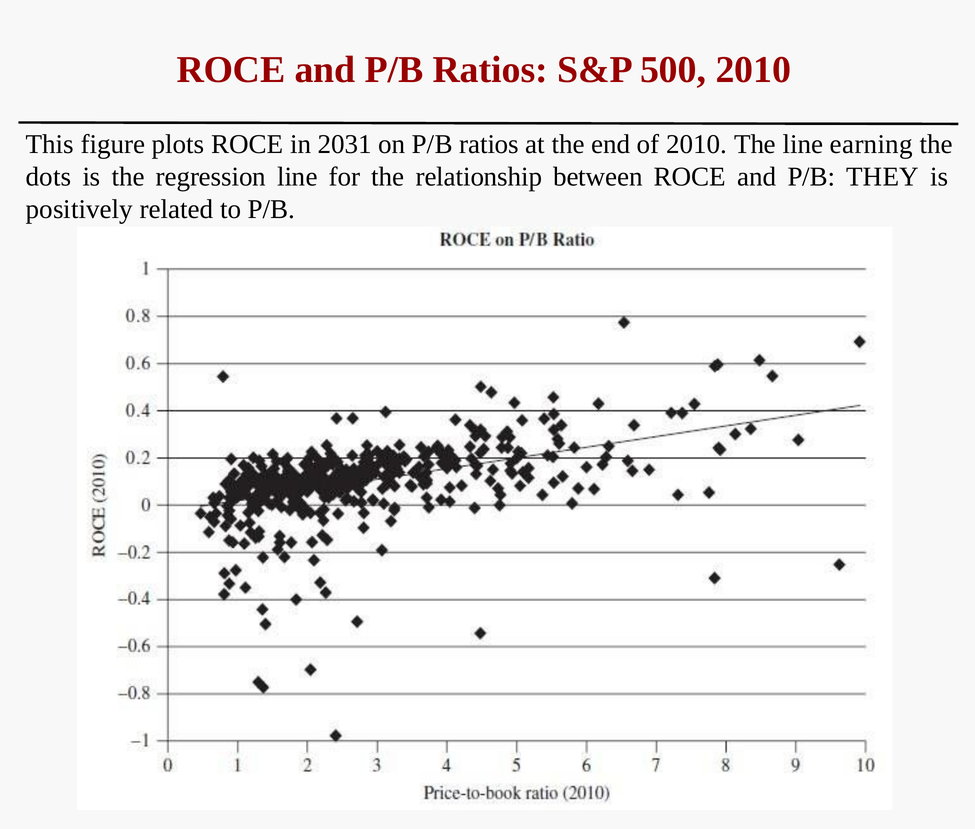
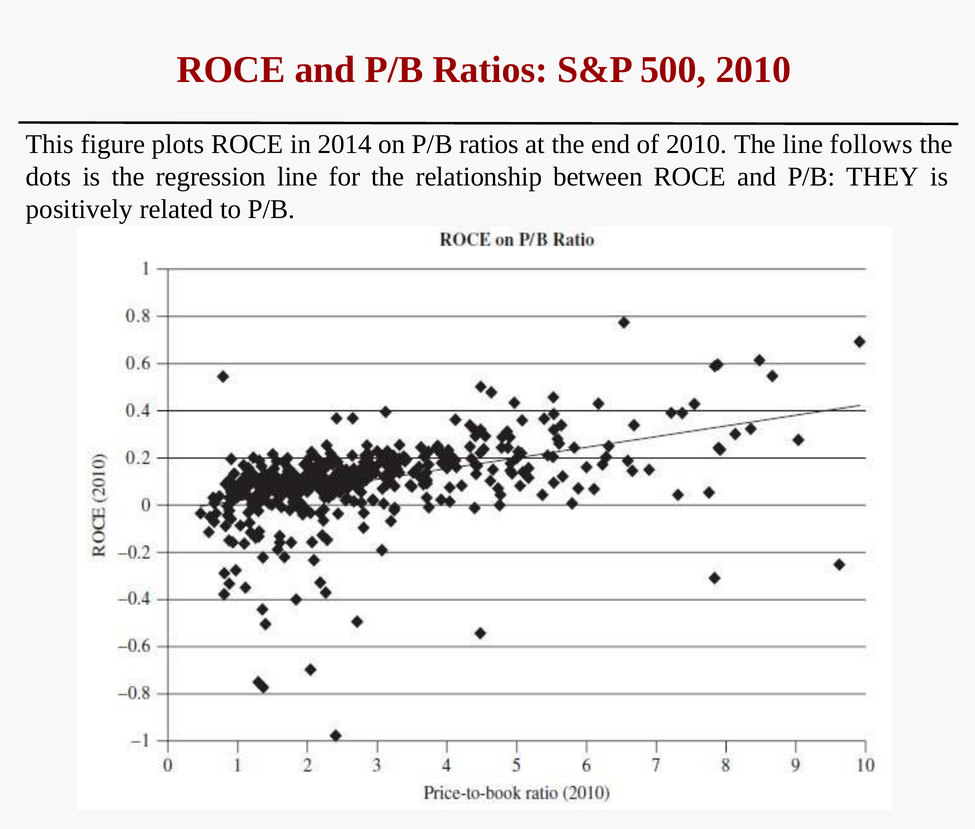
2031: 2031 -> 2014
earning: earning -> follows
